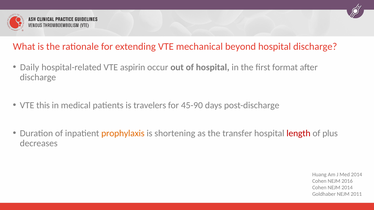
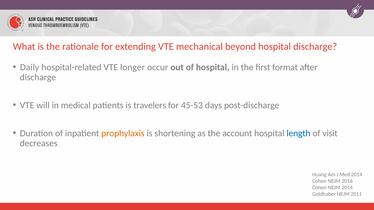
aspirin: aspirin -> longer
this: this -> will
45-90: 45-90 -> 45-53
transfer: transfer -> account
length colour: red -> blue
plus: plus -> visit
